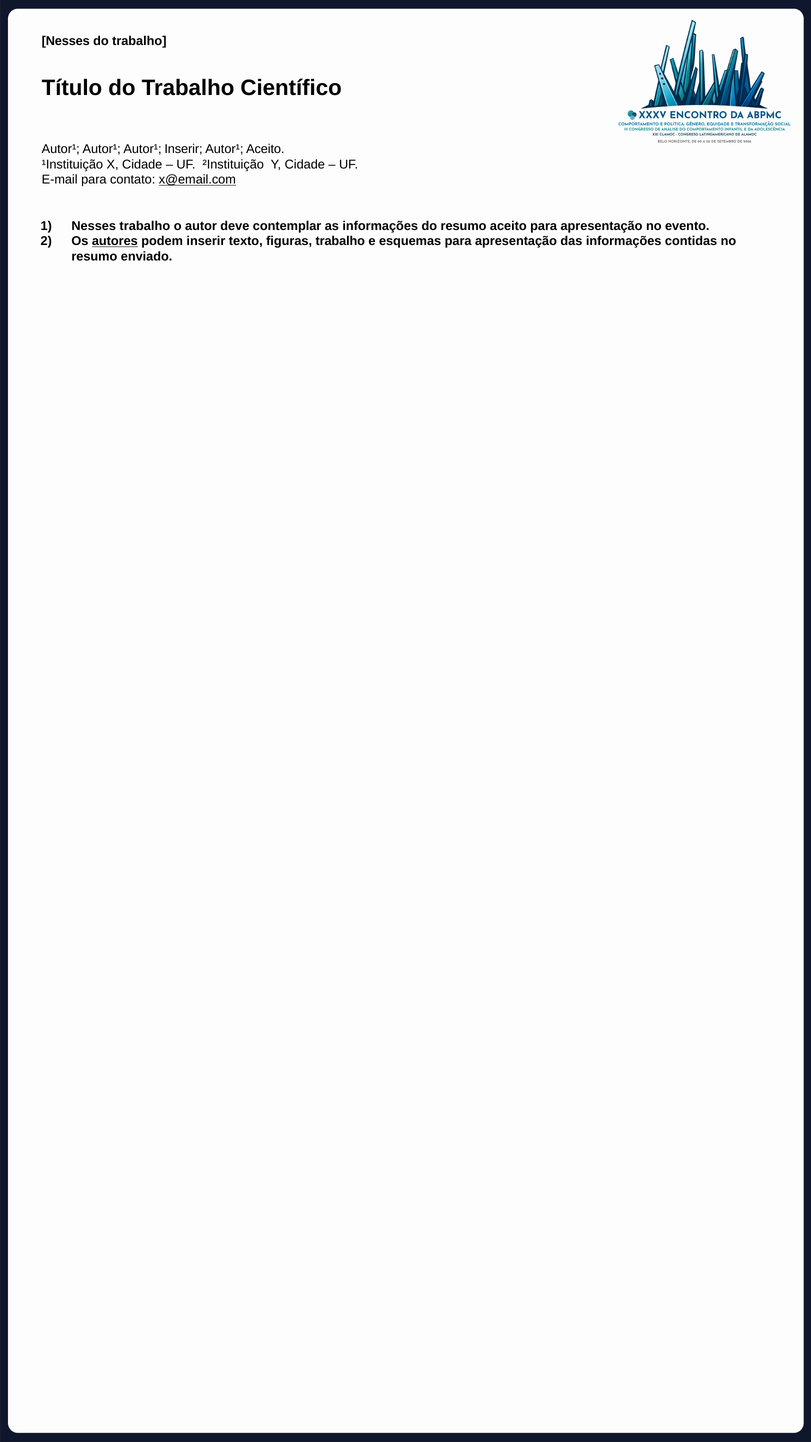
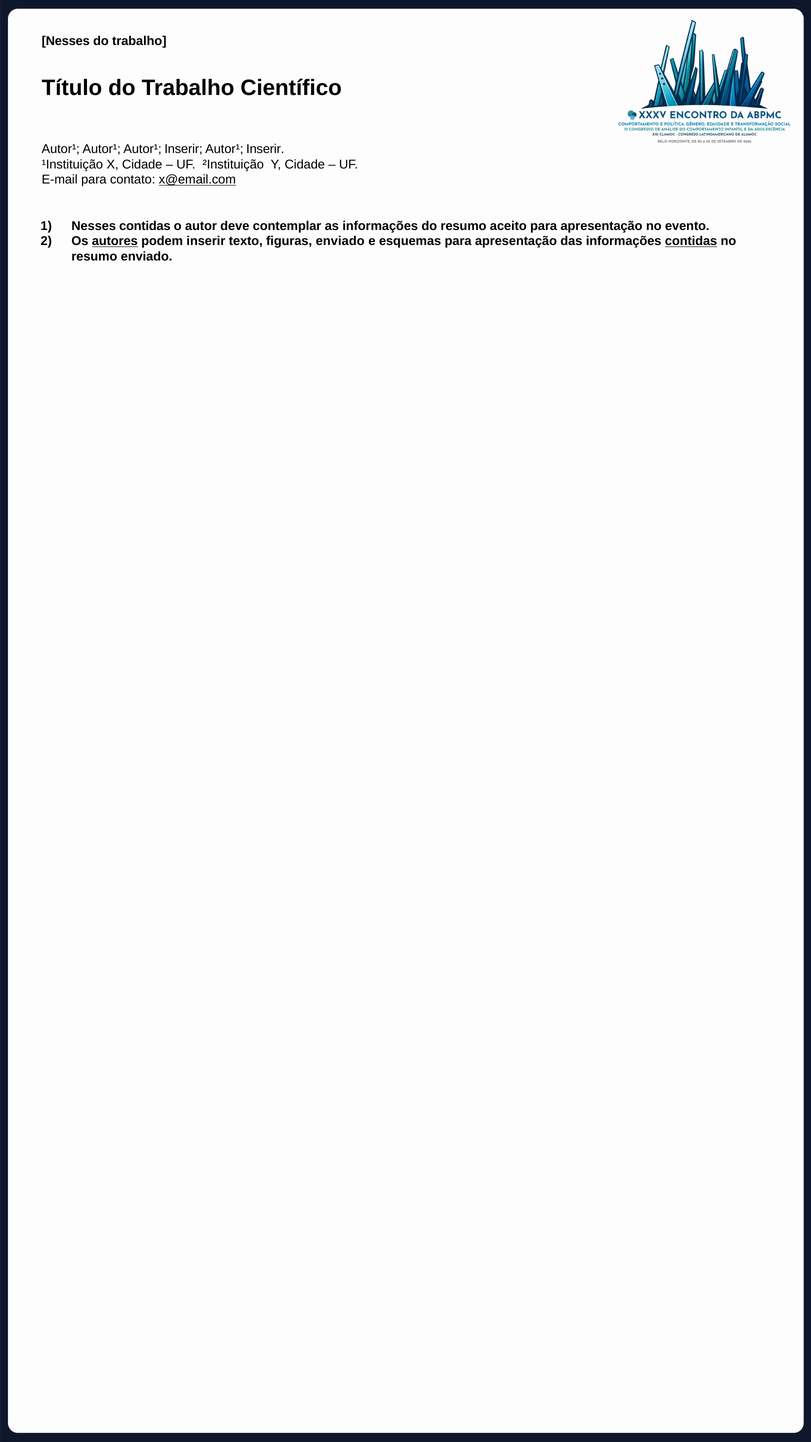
Aceito at (265, 149): Aceito -> Inserir
Nesses trabalho: trabalho -> contidas
figuras trabalho: trabalho -> enviado
contidas at (691, 241) underline: none -> present
